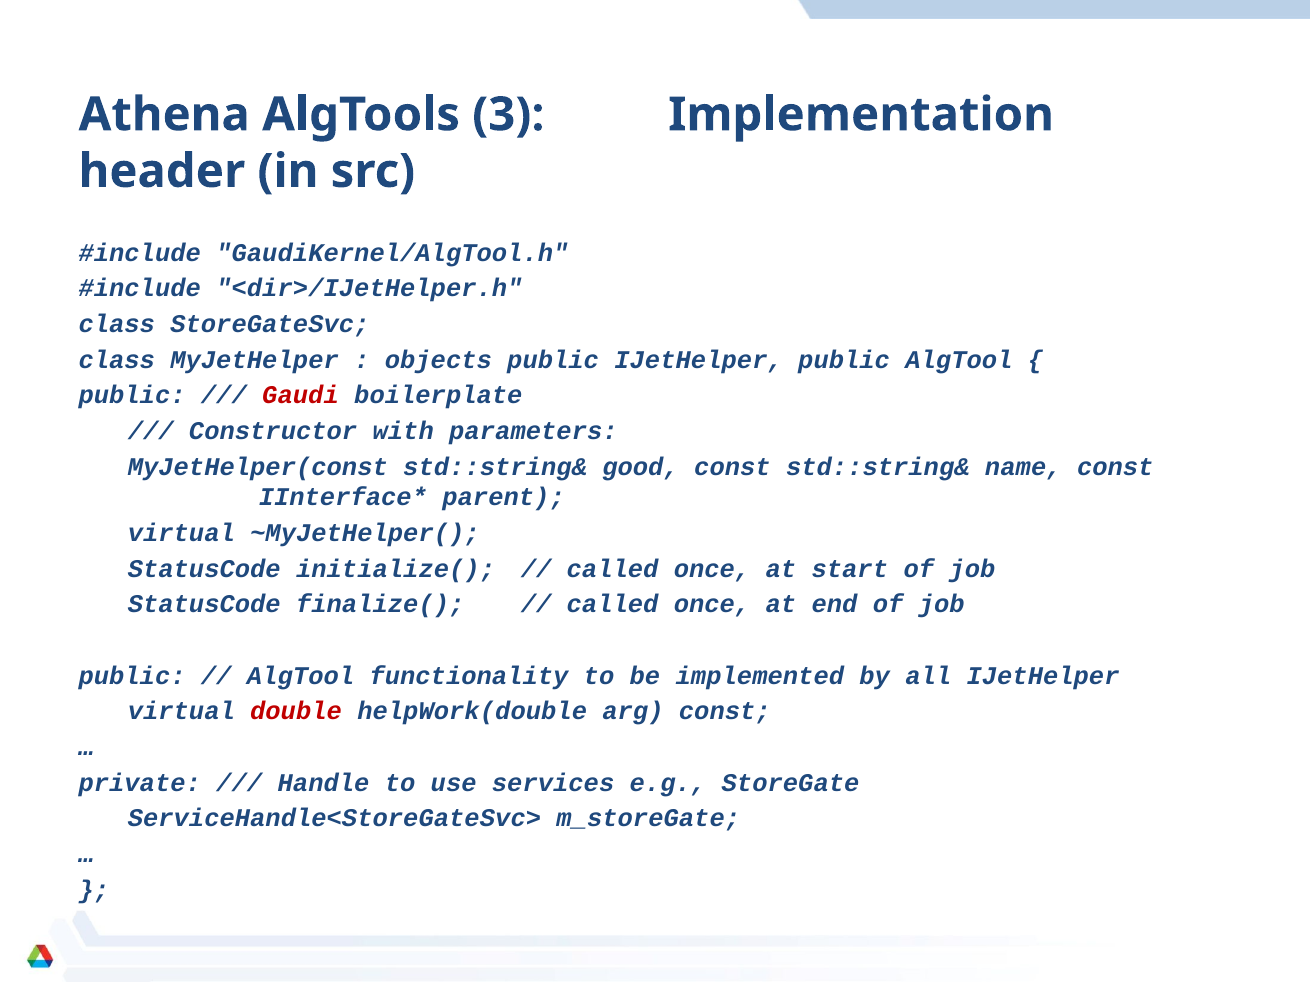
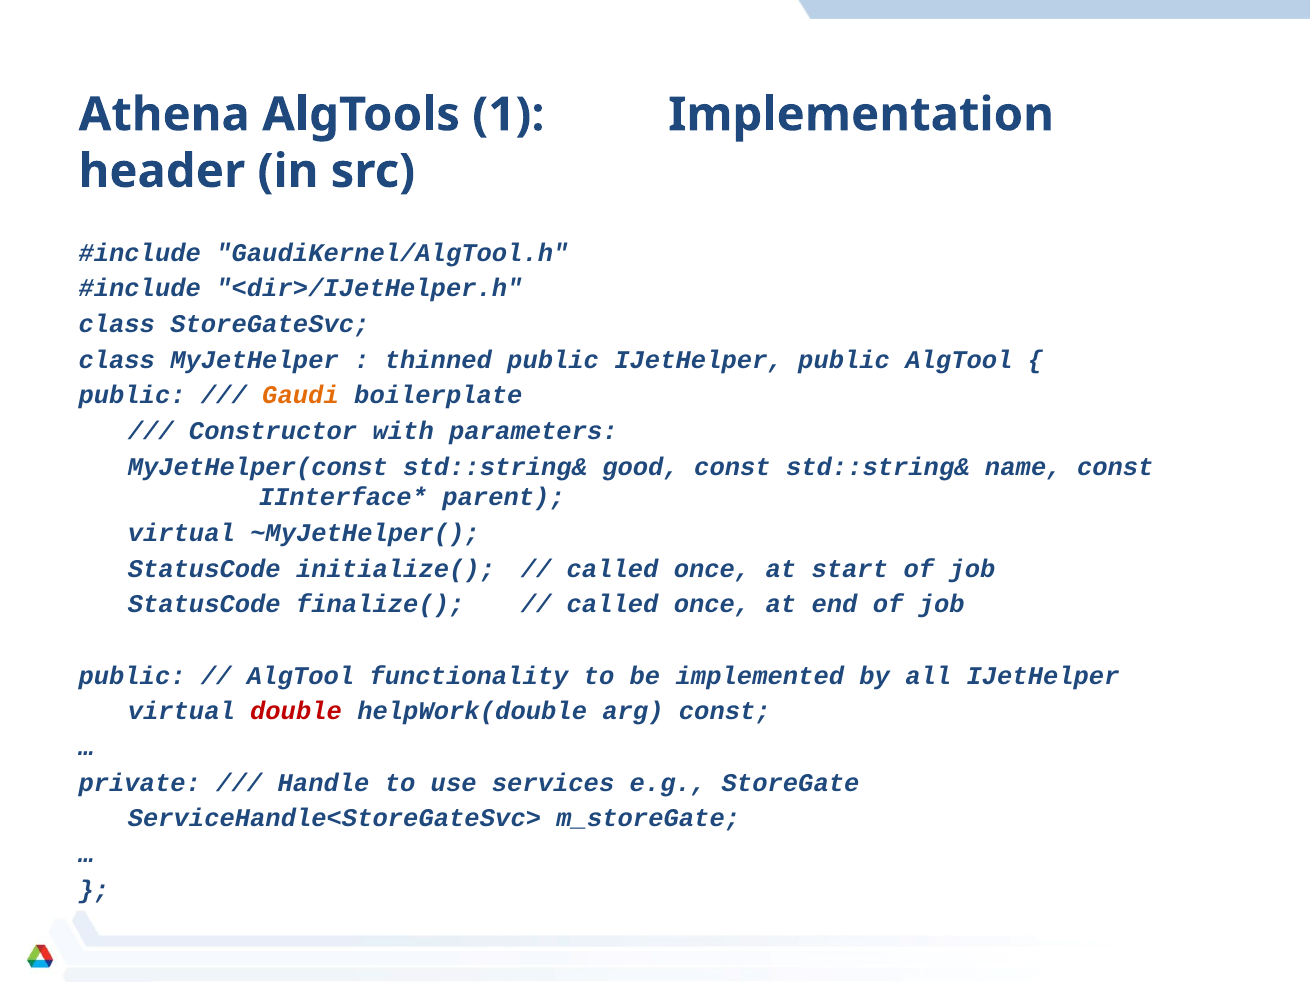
3: 3 -> 1
objects: objects -> thinned
Gaudi colour: red -> orange
